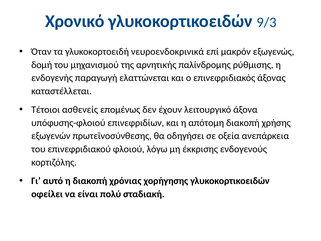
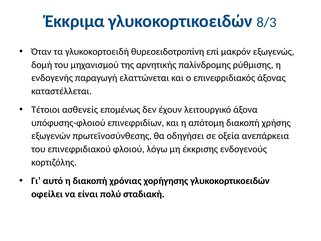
Χρονικό: Χρονικό -> Έκκριμα
9/3: 9/3 -> 8/3
νευροενδοκρινικά: νευροενδοκρινικά -> θυρεοειδοτροπίνη
